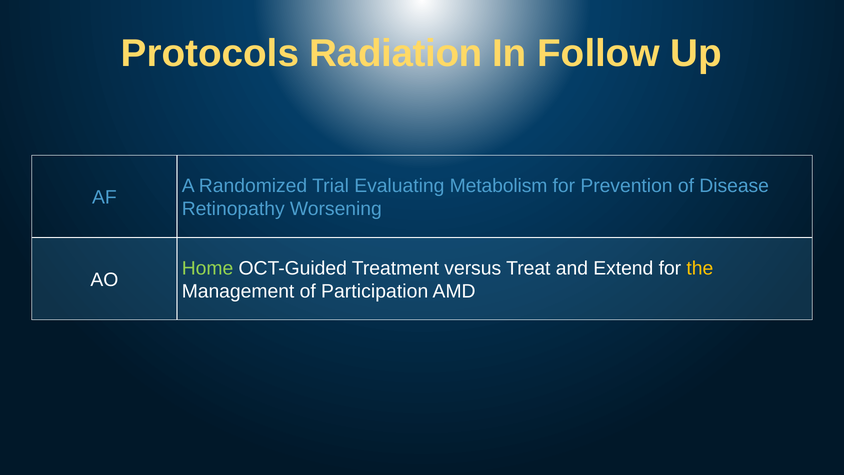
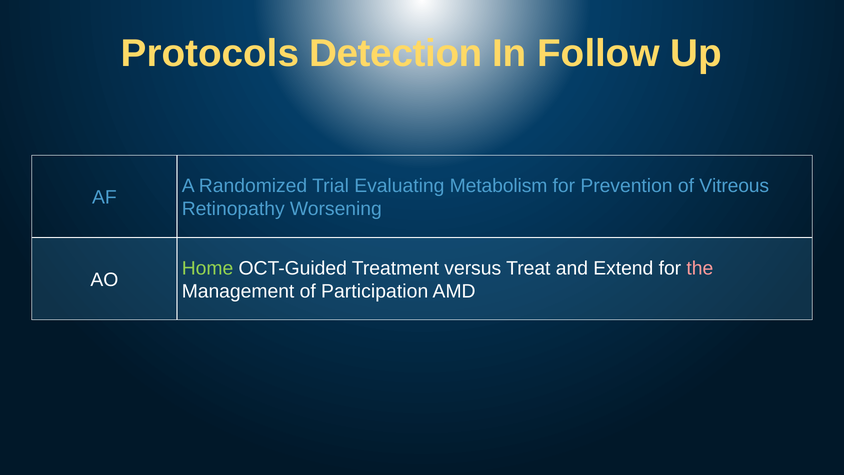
Radiation: Radiation -> Detection
Disease: Disease -> Vitreous
the colour: yellow -> pink
